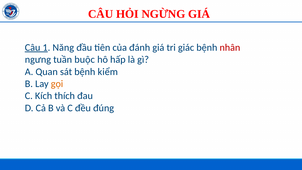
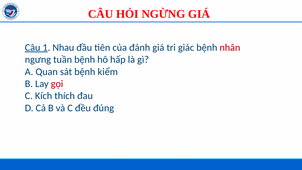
Năng: Năng -> Nhau
tuần buộc: buộc -> bệnh
gọi colour: orange -> red
